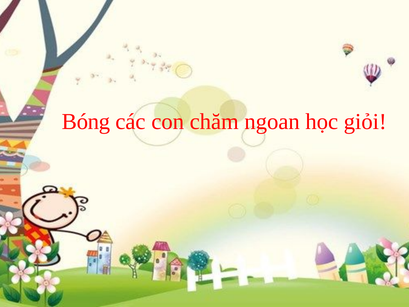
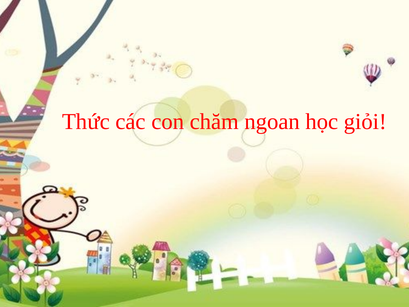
Bóng: Bóng -> Thức
